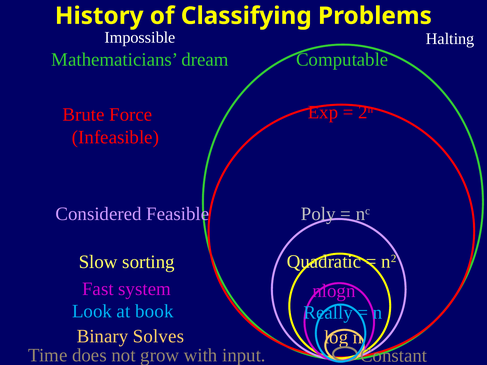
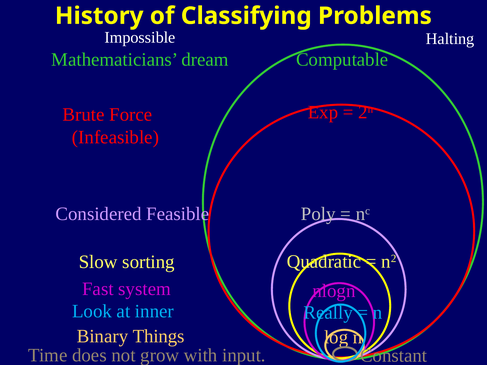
book: book -> inner
Solves: Solves -> Things
